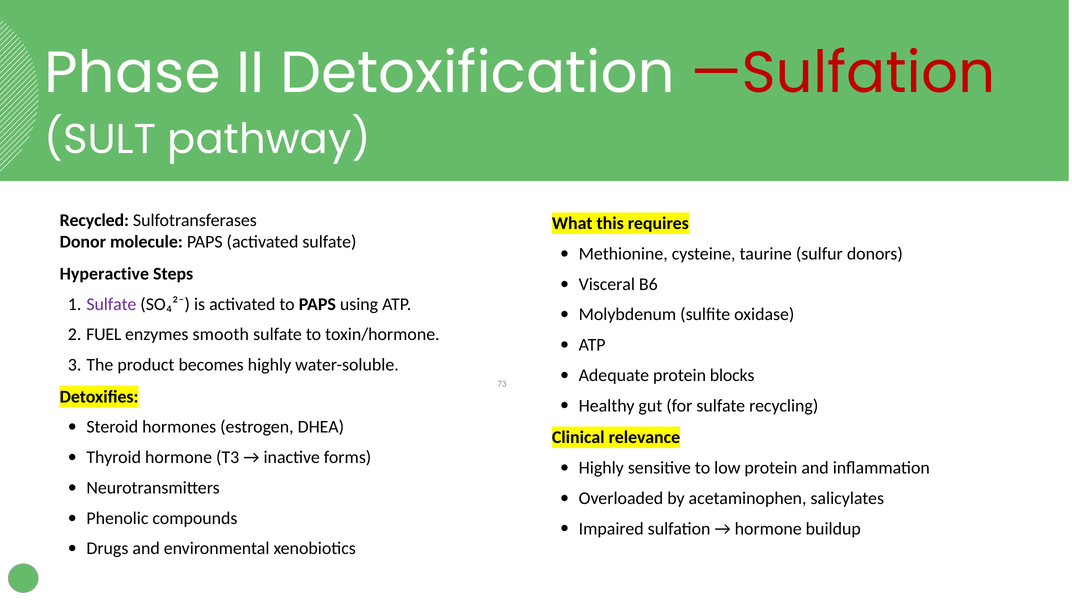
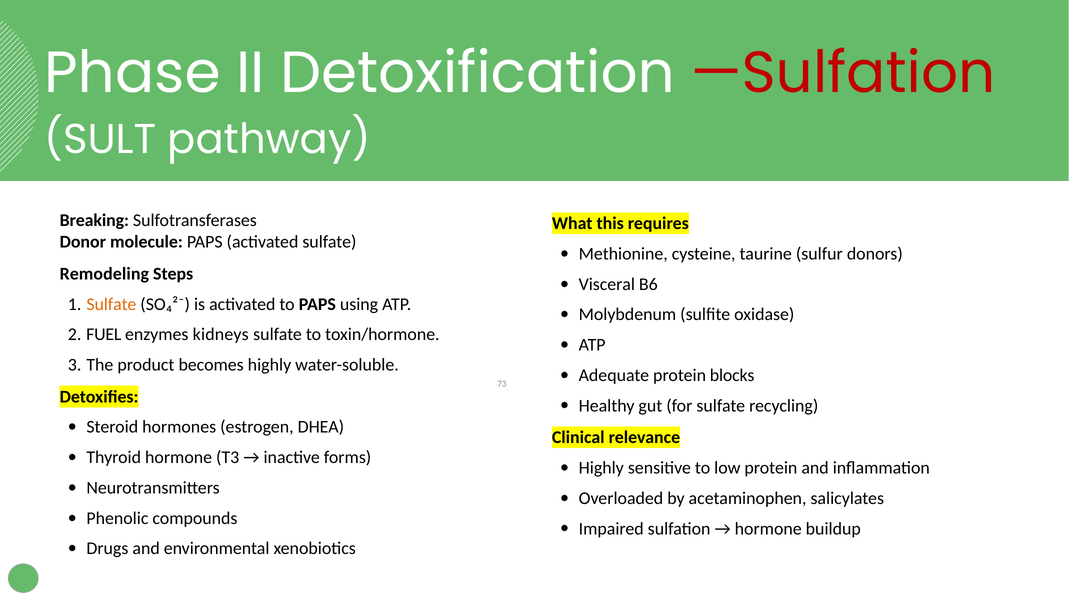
Recycled: Recycled -> Breaking
Hyperactive: Hyperactive -> Remodeling
Sulfate at (111, 304) colour: purple -> orange
smooth: smooth -> kidneys
